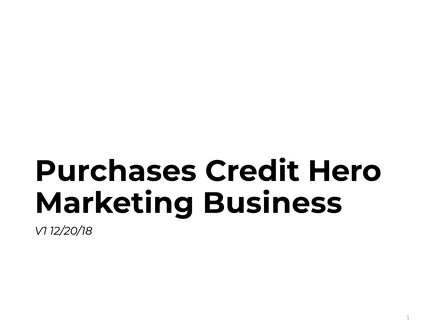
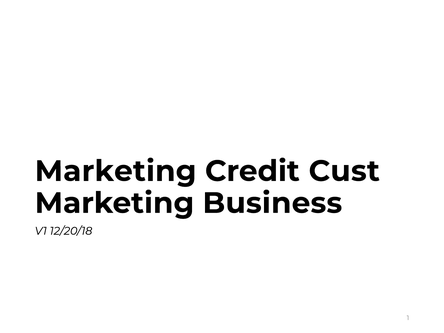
Purchases at (116, 171): Purchases -> Marketing
Hero: Hero -> Cust
